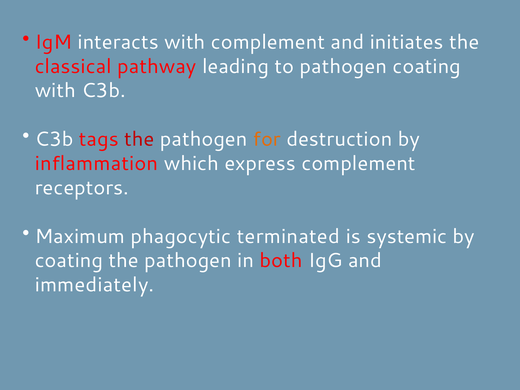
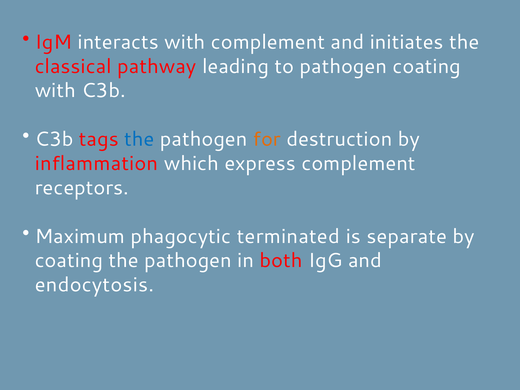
the at (139, 139) colour: red -> blue
systemic: systemic -> separate
immediately: immediately -> endocytosis
